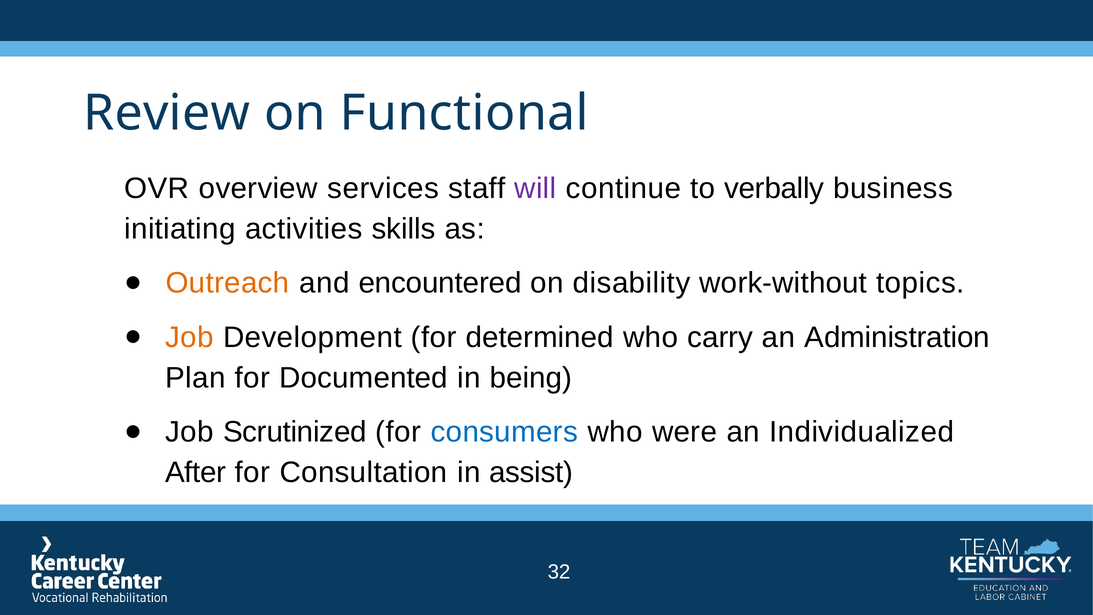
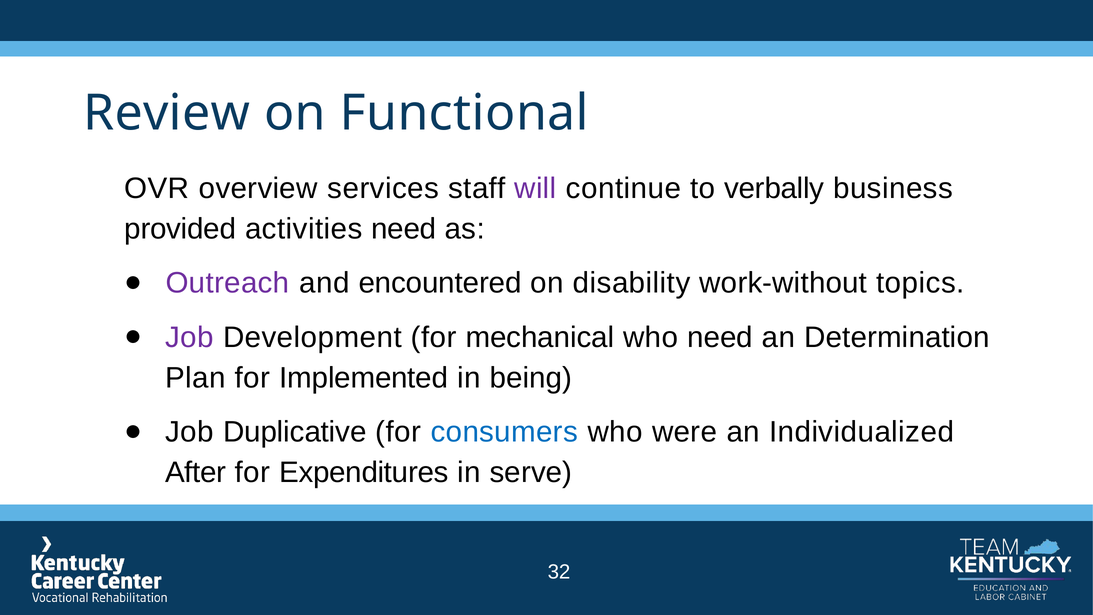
initiating: initiating -> provided
activities skills: skills -> need
Outreach colour: orange -> purple
Job at (189, 337) colour: orange -> purple
determined: determined -> mechanical
who carry: carry -> need
Administration: Administration -> Determination
Documented: Documented -> Implemented
Scrutinized: Scrutinized -> Duplicative
Consultation: Consultation -> Expenditures
assist: assist -> serve
